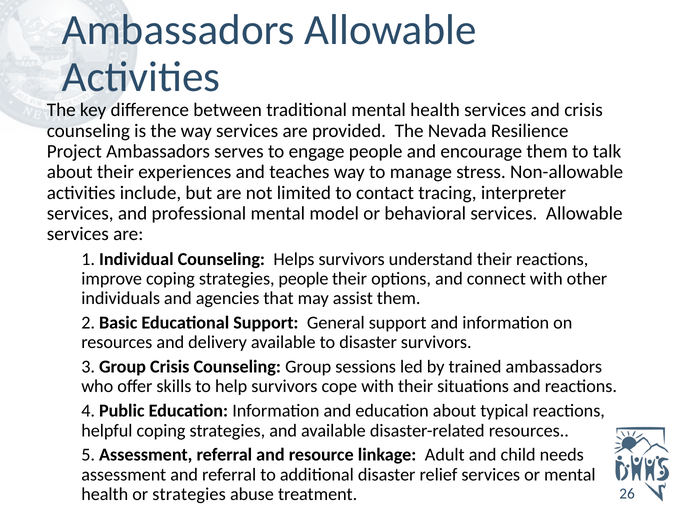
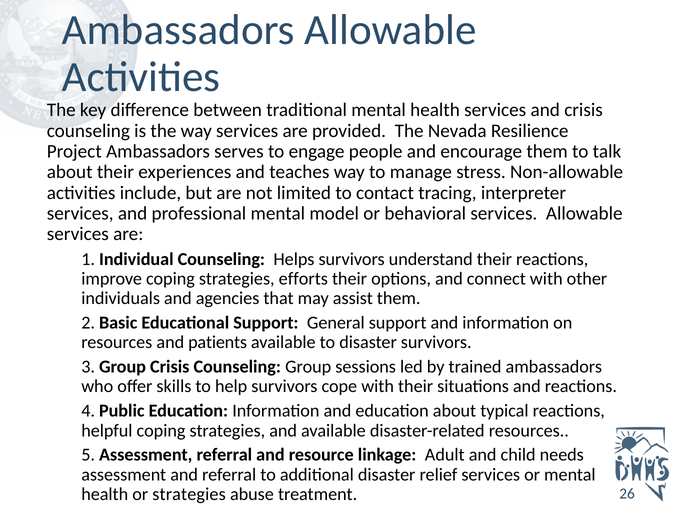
strategies people: people -> efforts
delivery: delivery -> patients
